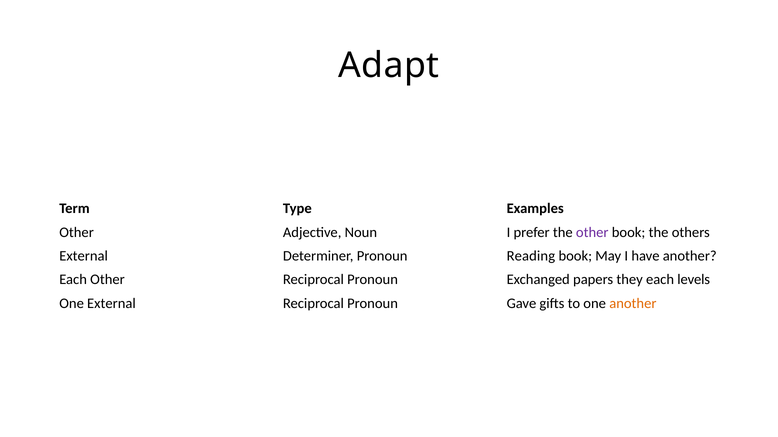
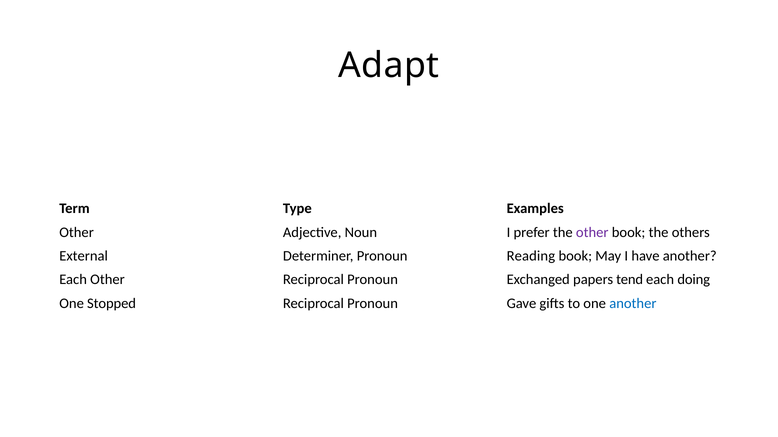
they: they -> tend
levels: levels -> doing
One External: External -> Stopped
another at (633, 304) colour: orange -> blue
